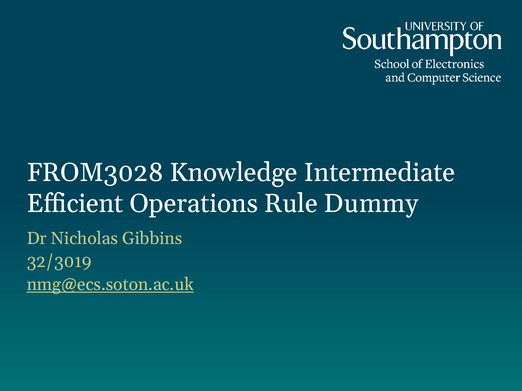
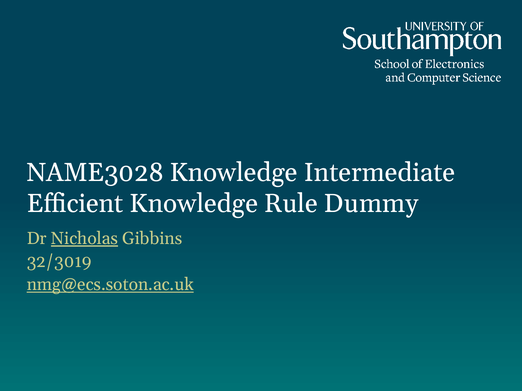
FROM3028: FROM3028 -> NAME3028
Efficient Operations: Operations -> Knowledge
Nicholas underline: none -> present
